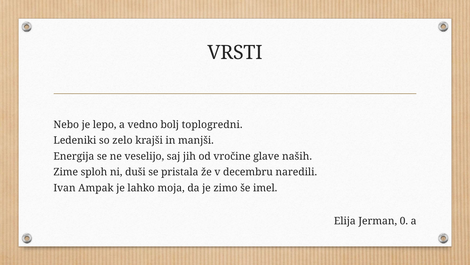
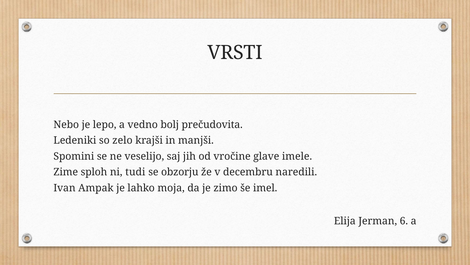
toplogredni: toplogredni -> prečudovita
Energija: Energija -> Spomini
naših: naših -> imele
duši: duši -> tudi
pristala: pristala -> obzorju
0: 0 -> 6
